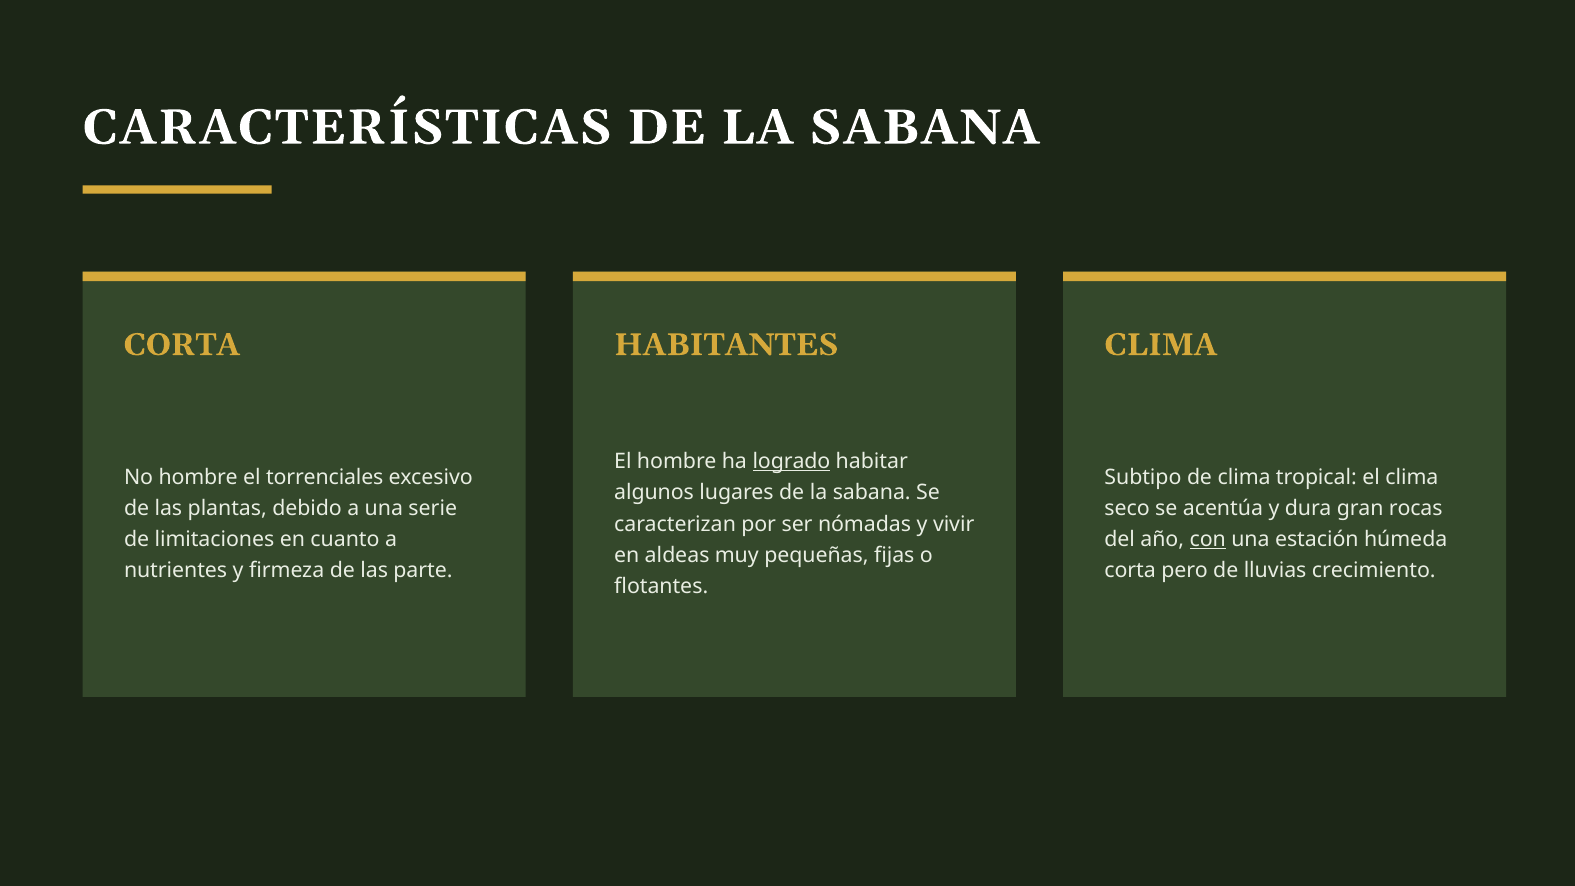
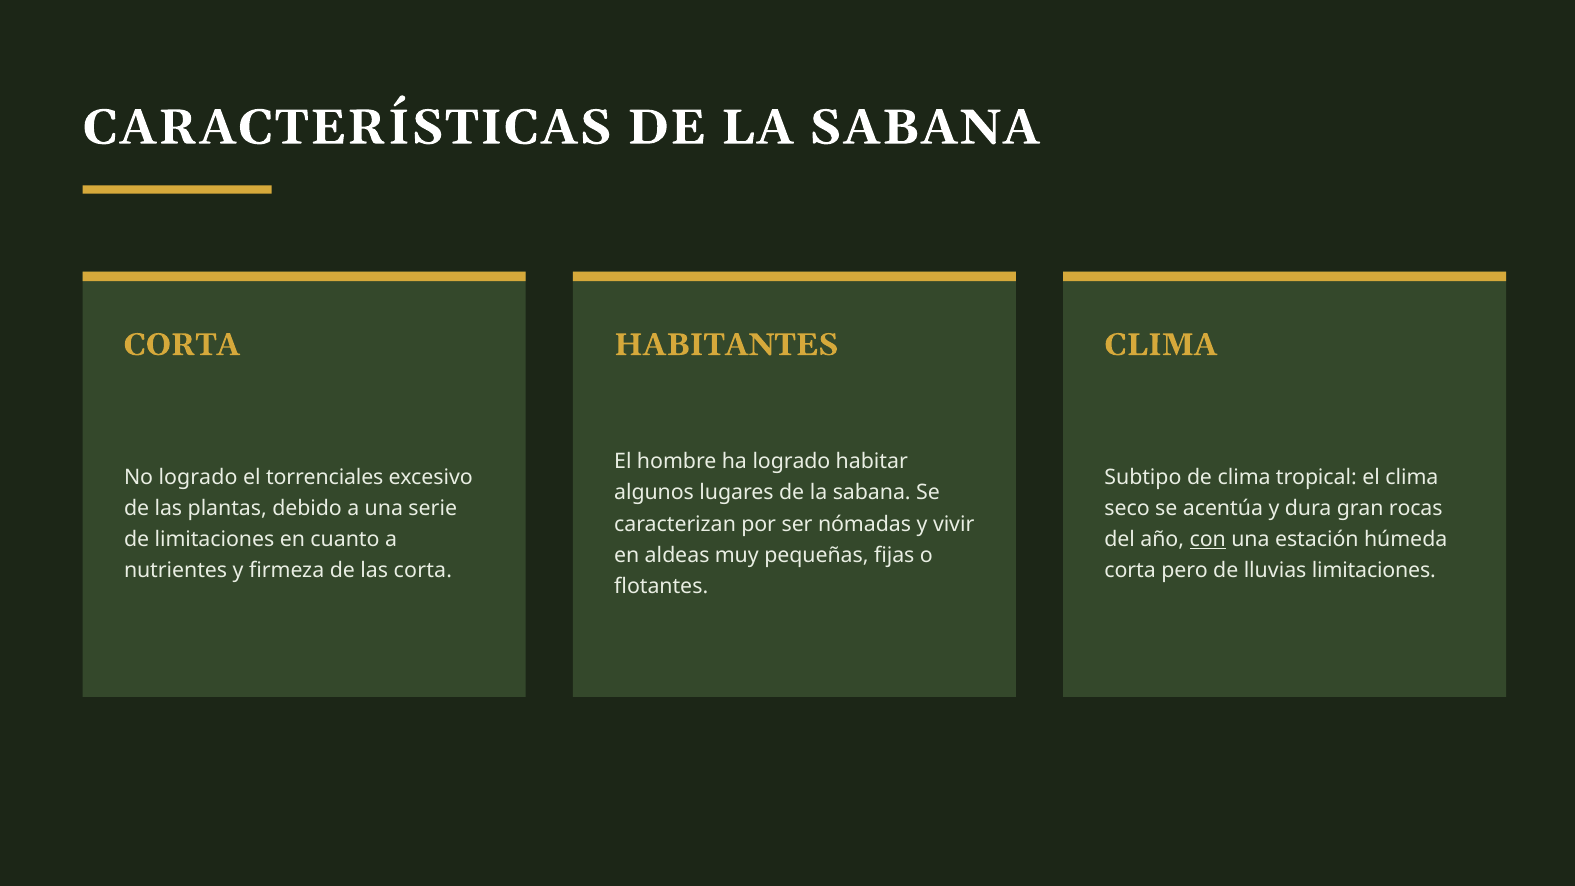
logrado at (791, 462) underline: present -> none
No hombre: hombre -> logrado
las parte: parte -> corta
lluvias crecimiento: crecimiento -> limitaciones
